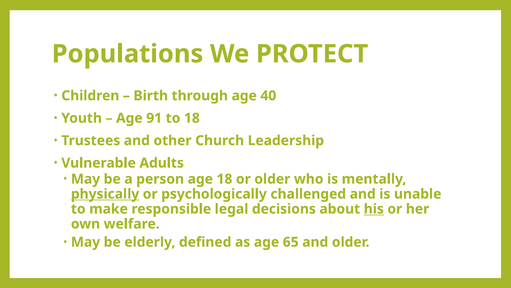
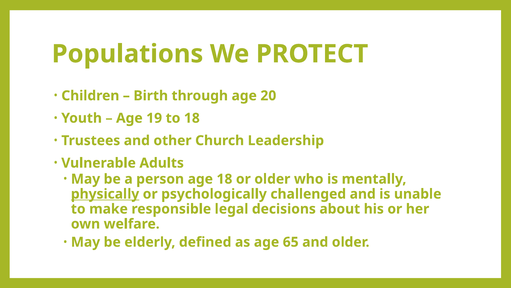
40: 40 -> 20
91: 91 -> 19
his underline: present -> none
